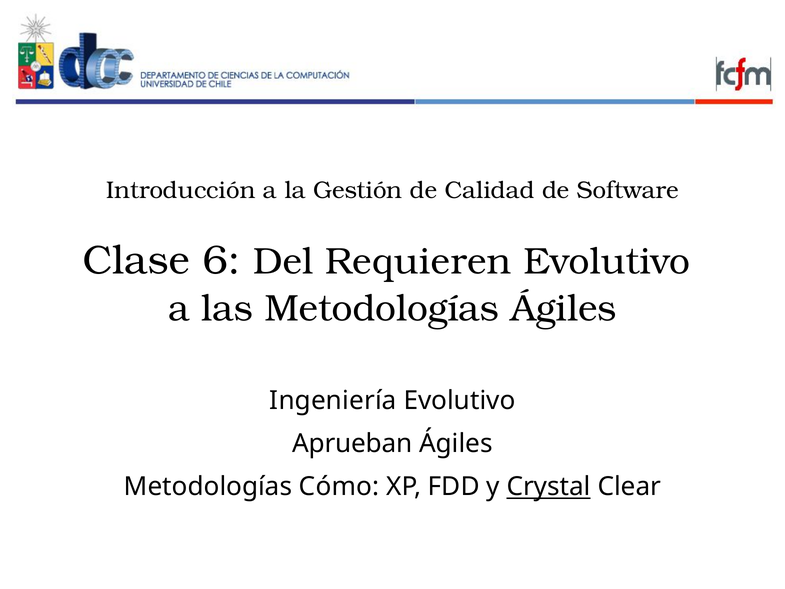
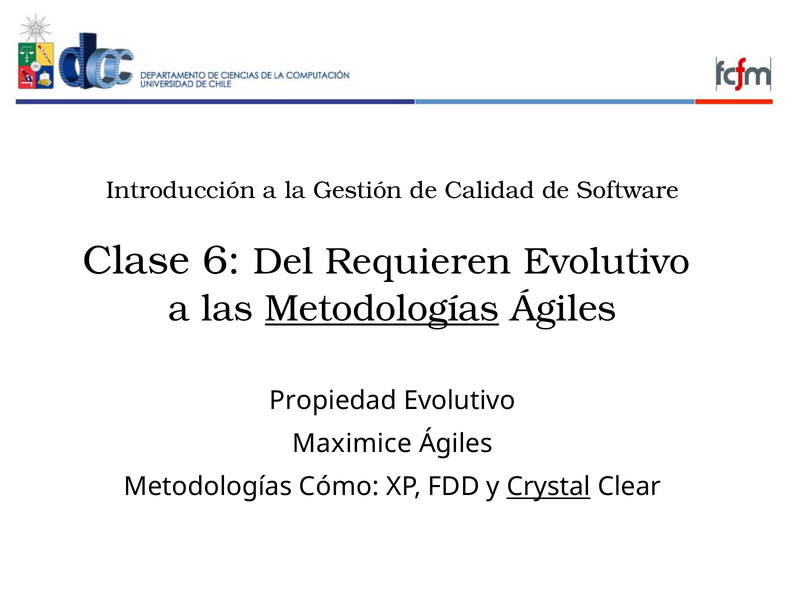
Metodologías at (382, 308) underline: none -> present
Ingeniería: Ingeniería -> Propiedad
Aprueban: Aprueban -> Maximice
